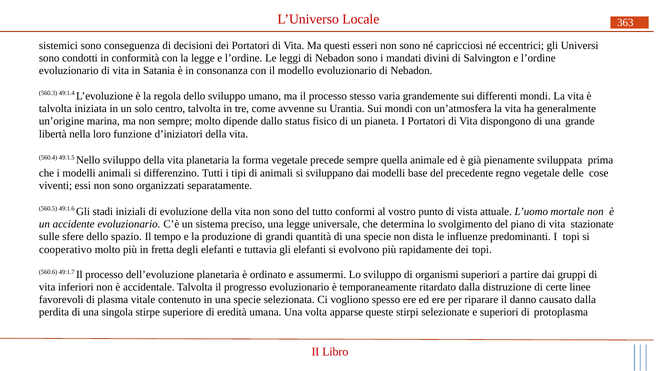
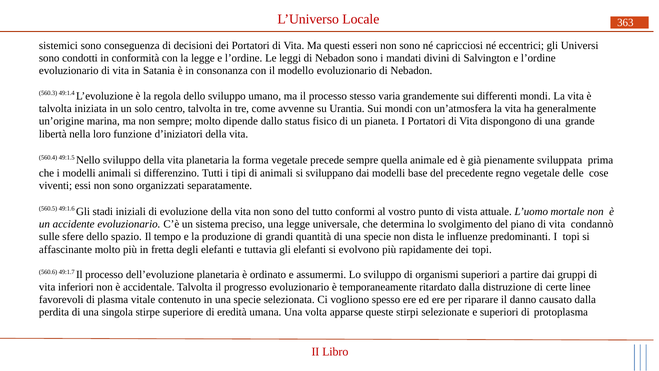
stazionate: stazionate -> condannò
cooperativo: cooperativo -> affascinante
